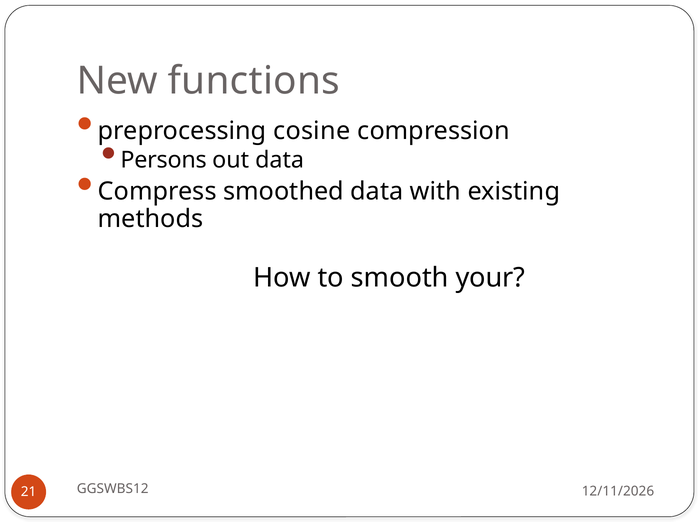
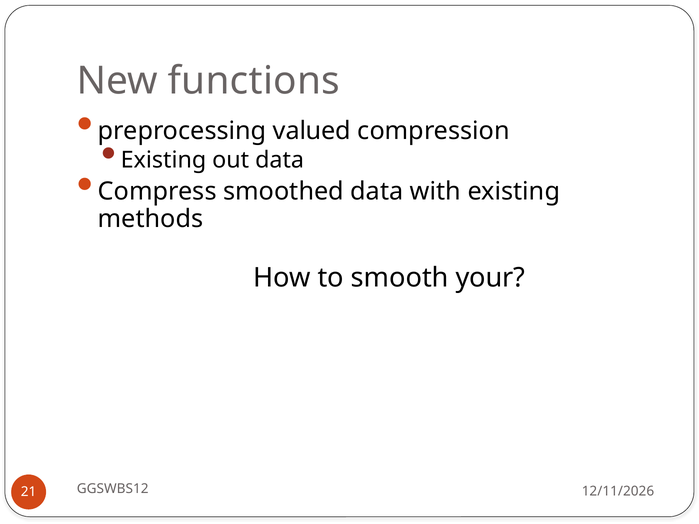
cosine: cosine -> valued
Persons at (164, 160): Persons -> Existing
